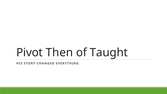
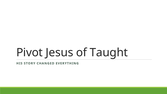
Then: Then -> Jesus
